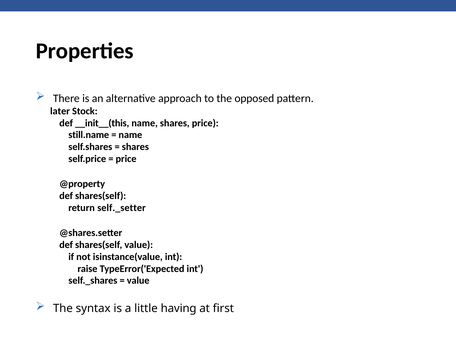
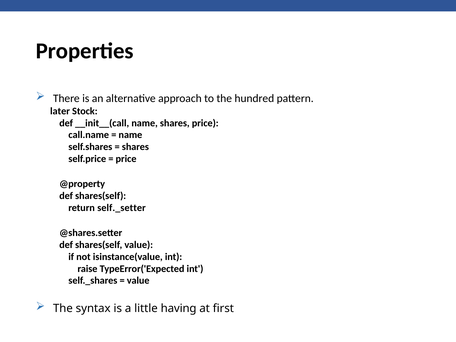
opposed: opposed -> hundred
__init__(this: __init__(this -> __init__(call
still.name: still.name -> call.name
